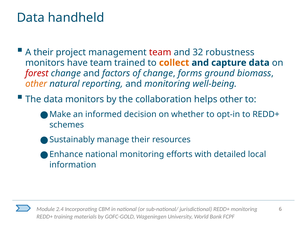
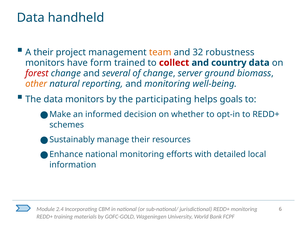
team at (160, 52) colour: red -> orange
have team: team -> form
collect colour: orange -> red
capture: capture -> country
factors: factors -> several
forms: forms -> server
collaboration: collaboration -> participating
helps other: other -> goals
